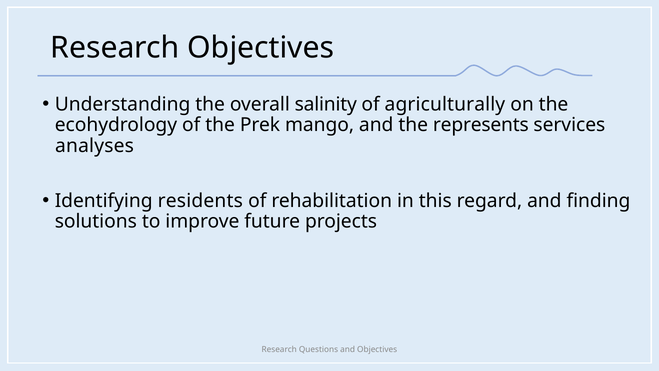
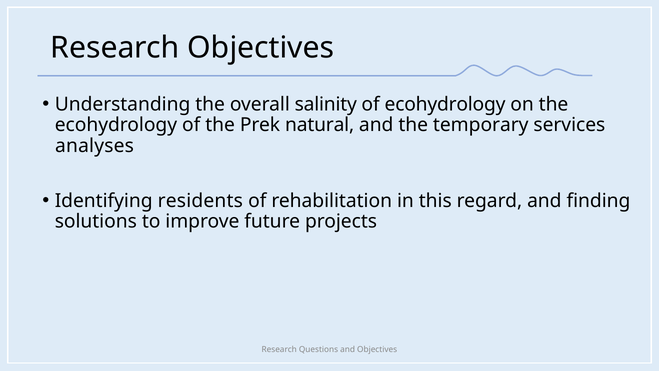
of agriculturally: agriculturally -> ecohydrology
mango: mango -> natural
represents: represents -> temporary
